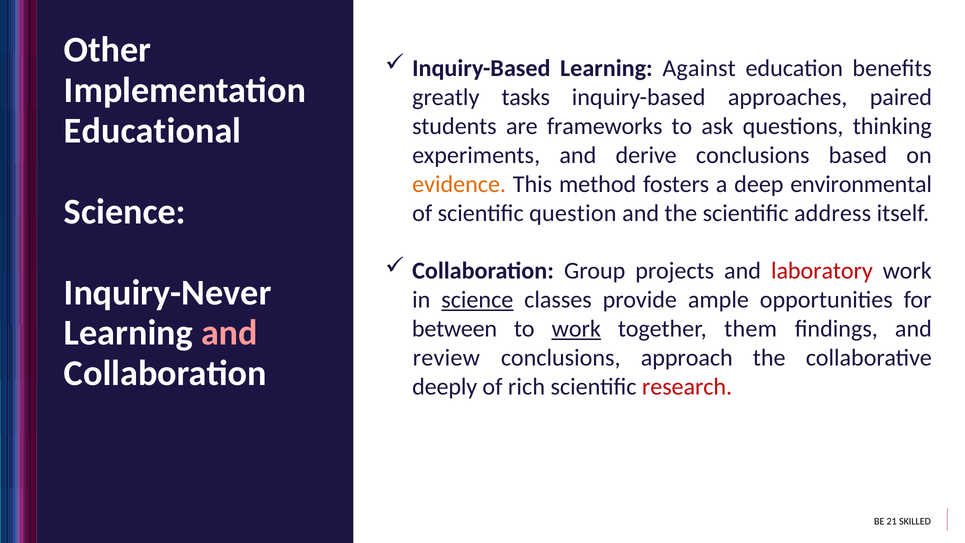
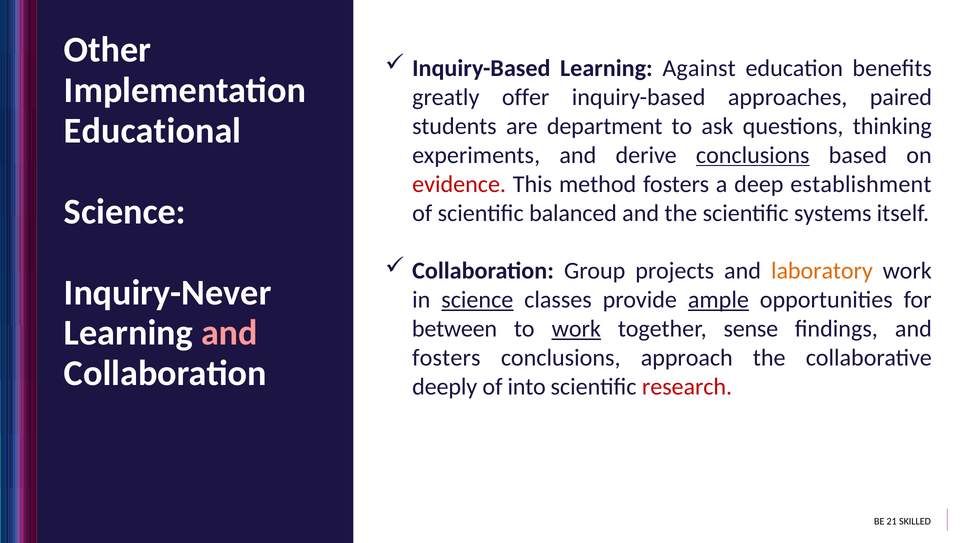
tasks: tasks -> offer
frameworks: frameworks -> department
conclusions at (753, 155) underline: none -> present
evidence colour: orange -> red
environmental: environmental -> establishment
question: question -> balanced
address: address -> systems
laboratory colour: red -> orange
ample underline: none -> present
them: them -> sense
review at (446, 358): review -> fosters
rich: rich -> into
